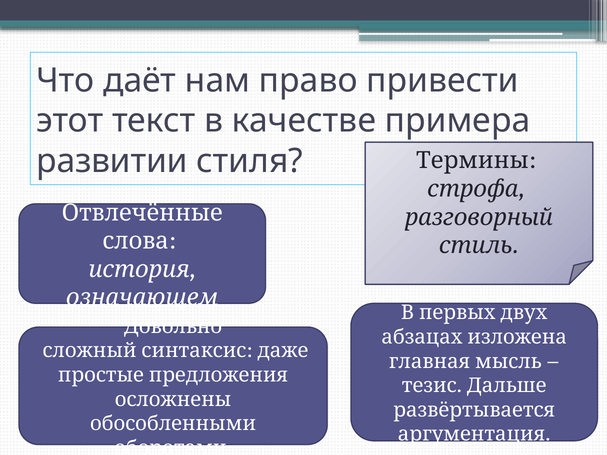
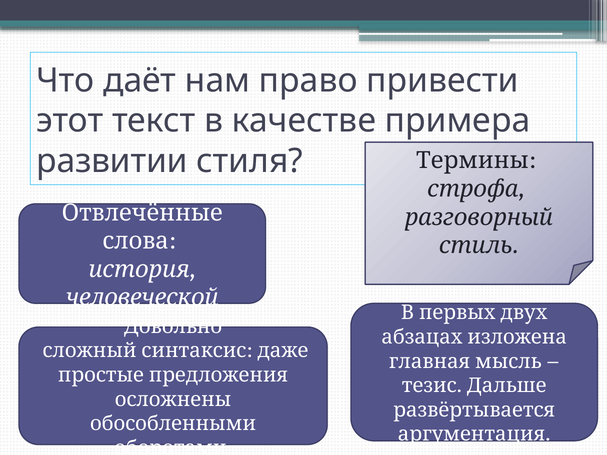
означающем: означающем -> человеческой
